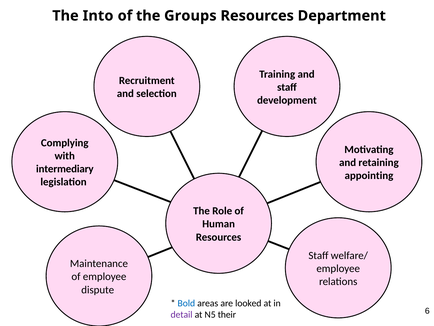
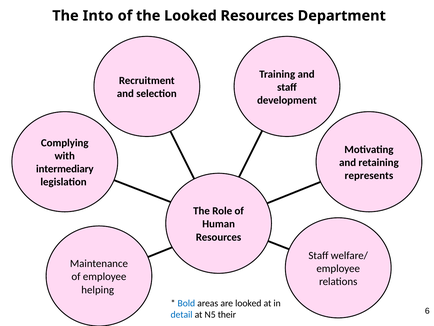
the Groups: Groups -> Looked
appointing: appointing -> represents
dispute: dispute -> helping
detail colour: purple -> blue
